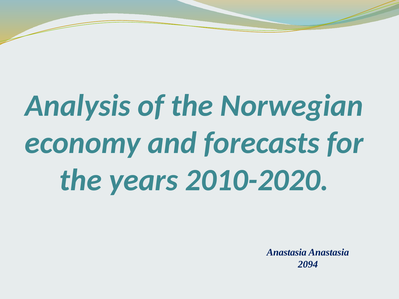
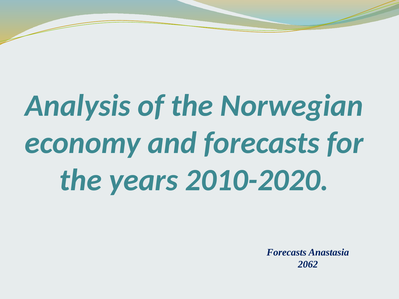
Anastasia at (287, 253): Anastasia -> Forecasts
2094: 2094 -> 2062
